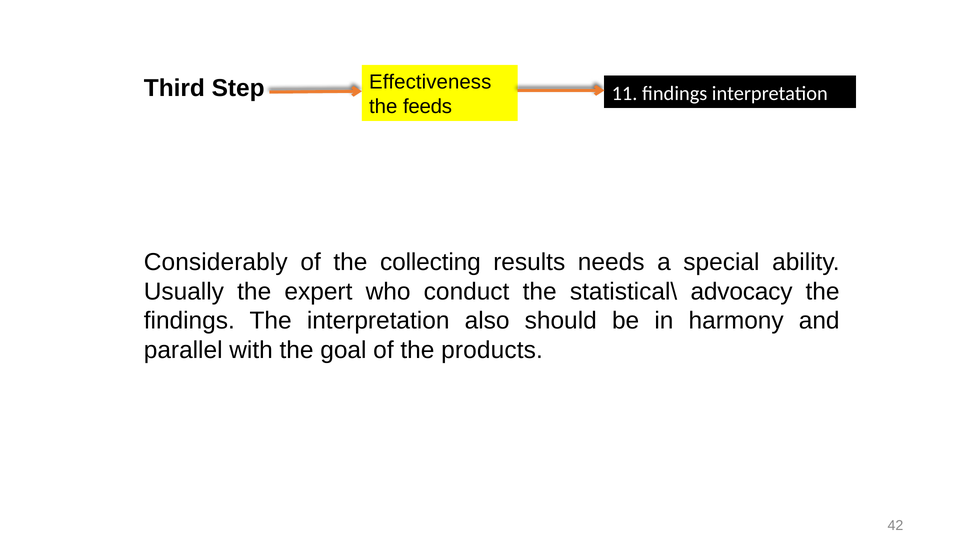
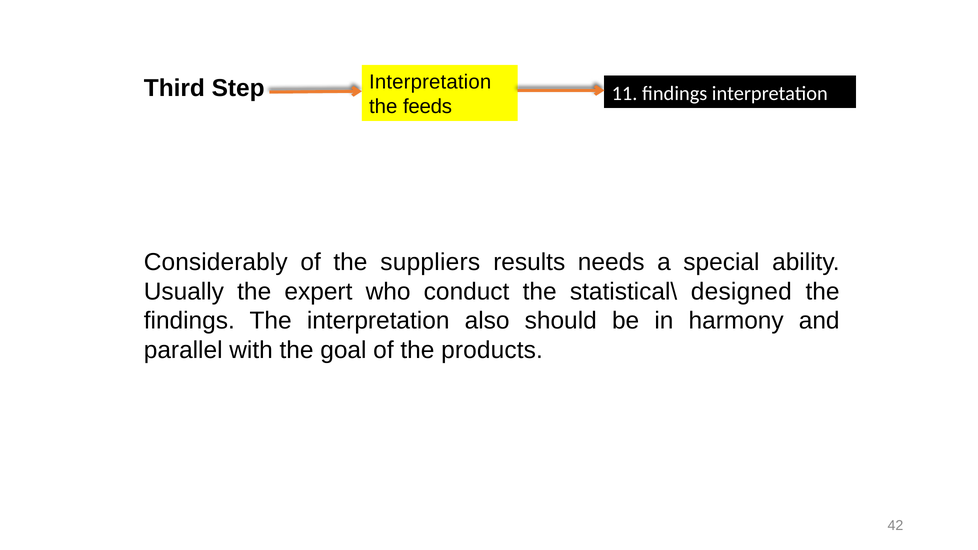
Effectiveness at (430, 82): Effectiveness -> Interpretation
collecting: collecting -> suppliers
advocacy: advocacy -> designed
